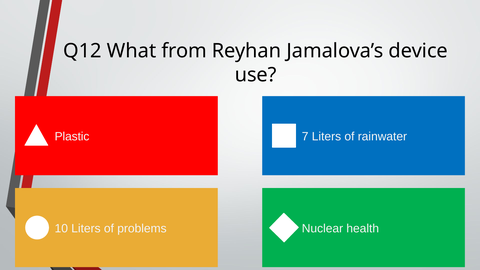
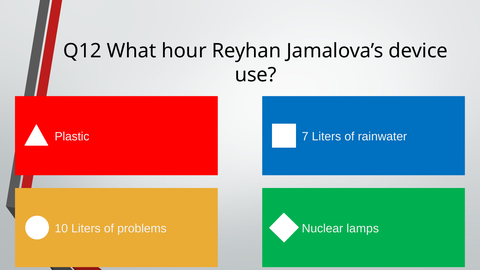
from: from -> hour
health: health -> lamps
